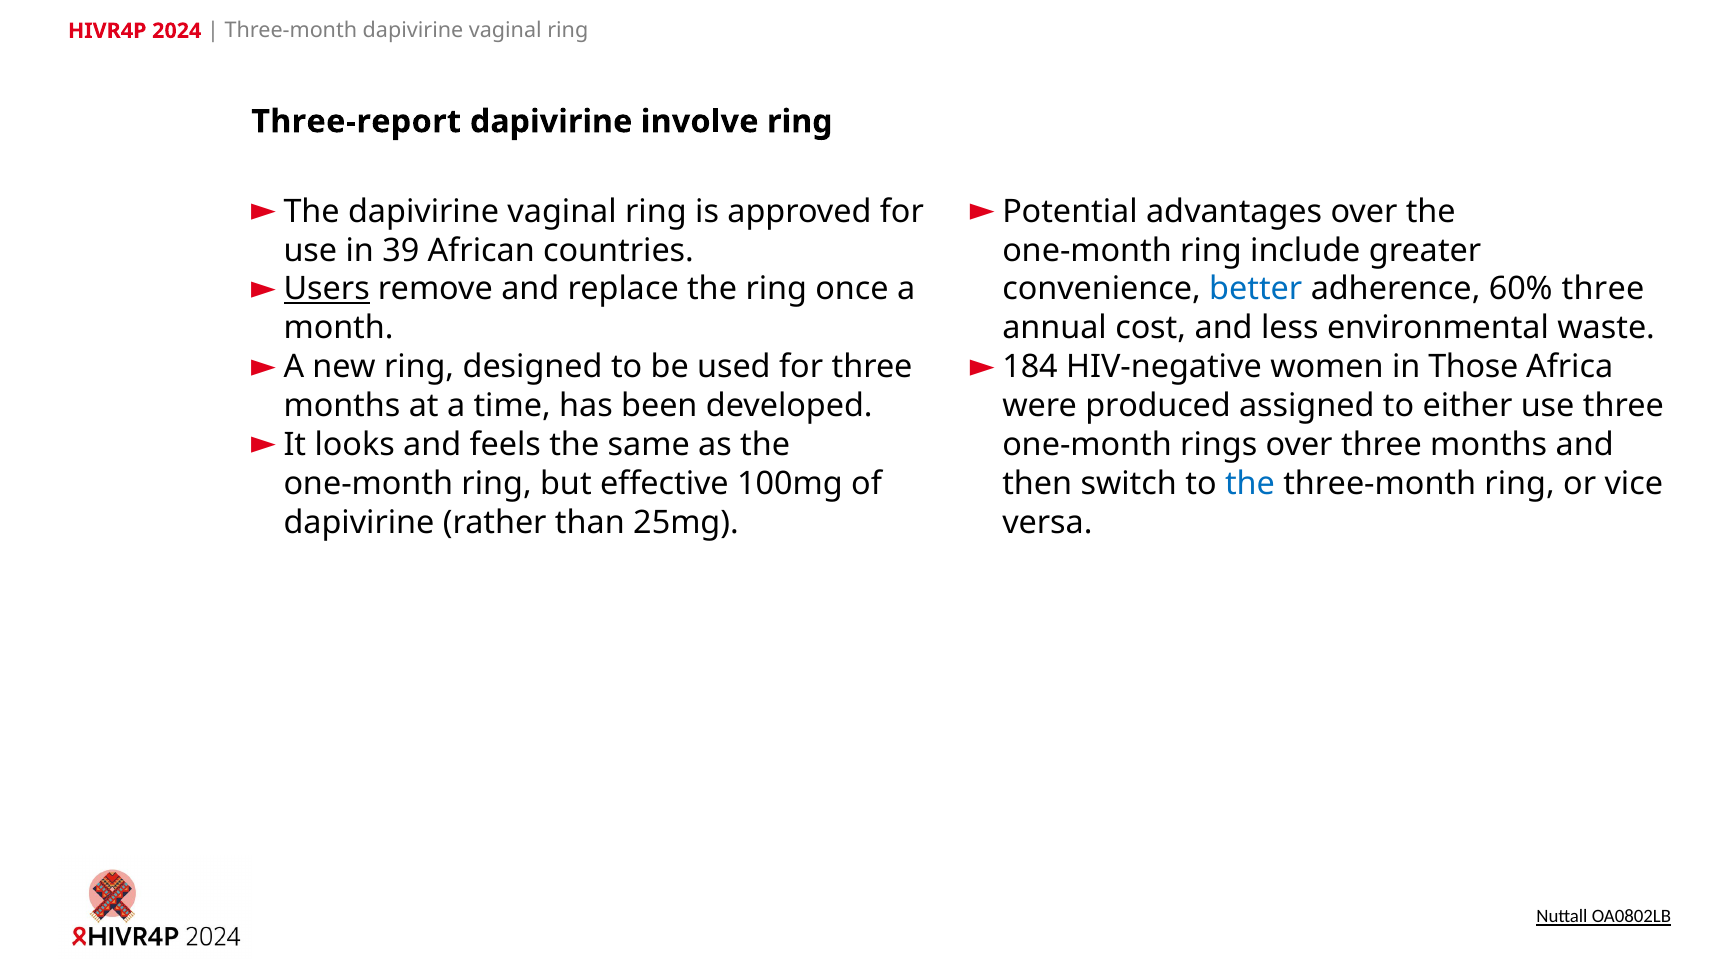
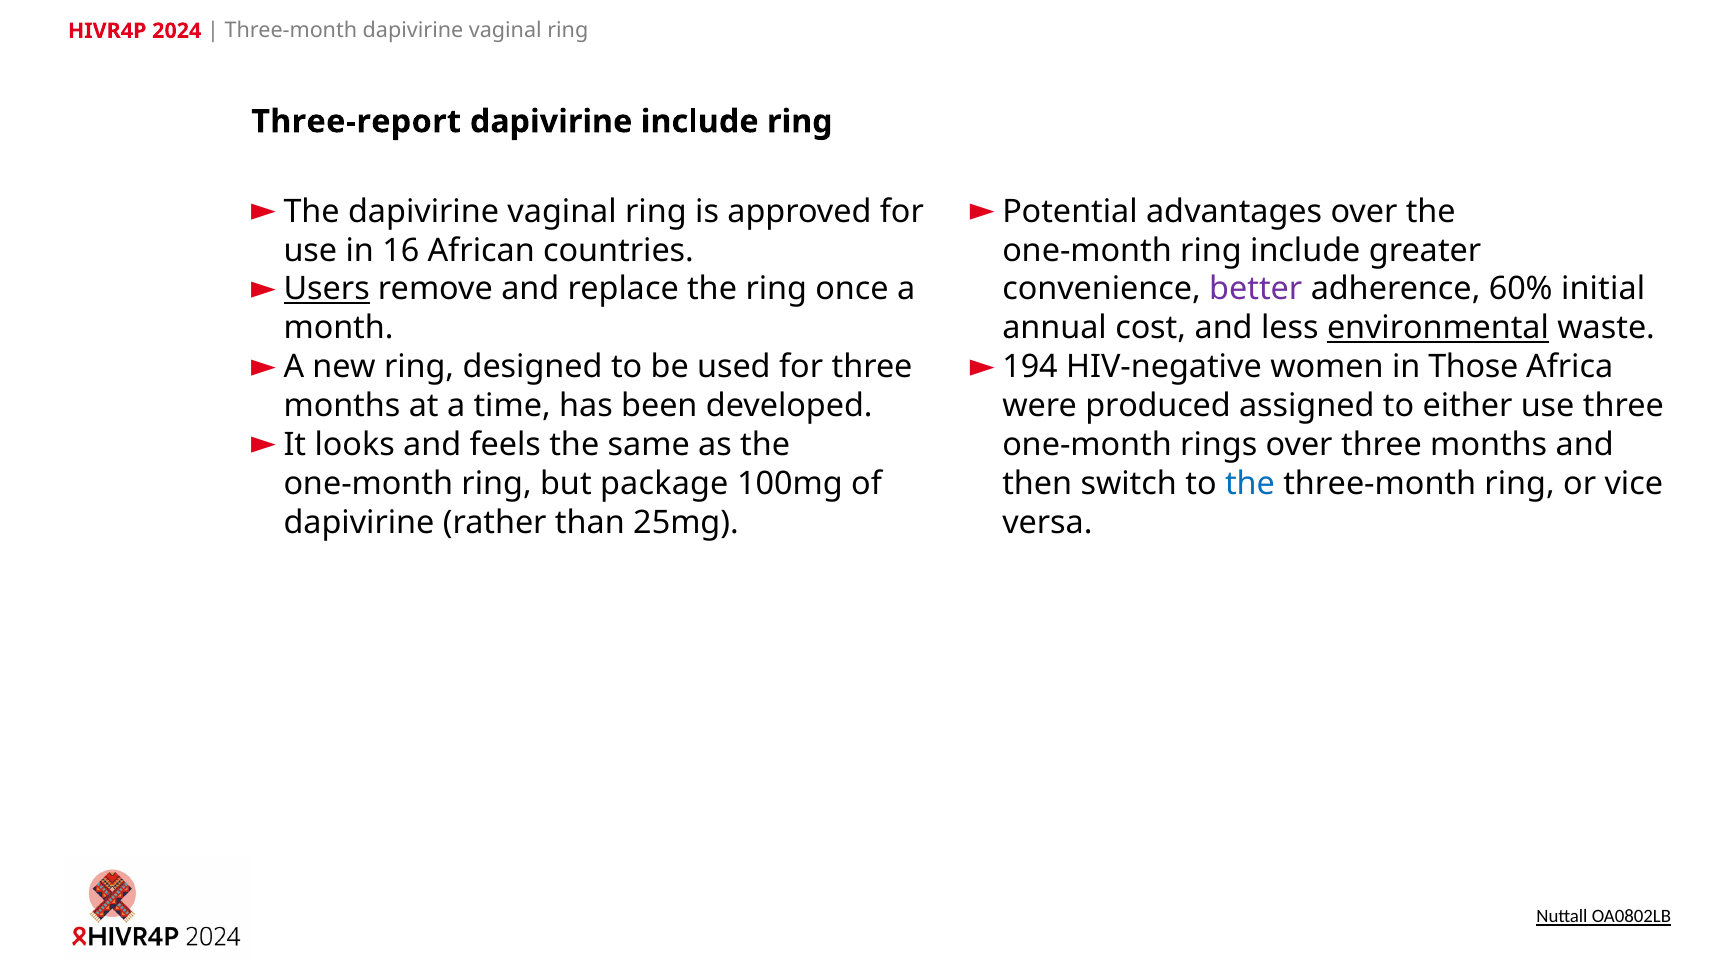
dapivirine involve: involve -> include
39: 39 -> 16
better colour: blue -> purple
60% three: three -> initial
environmental underline: none -> present
184: 184 -> 194
effective: effective -> package
